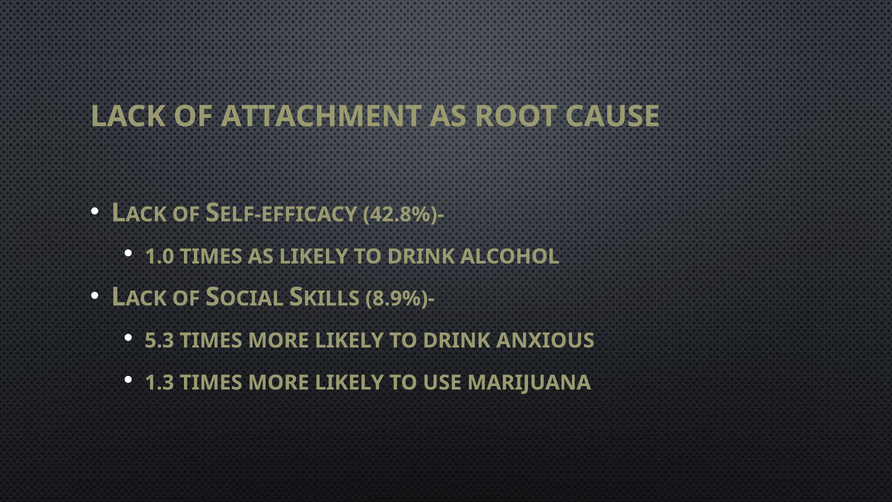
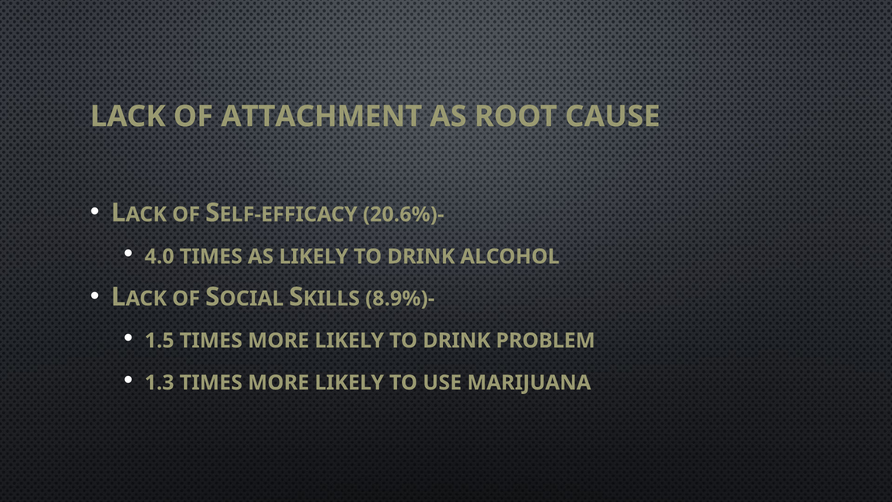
42.8%)-: 42.8%)- -> 20.6%)-
1.0: 1.0 -> 4.0
5.3: 5.3 -> 1.5
ANXIOUS: ANXIOUS -> PROBLEM
